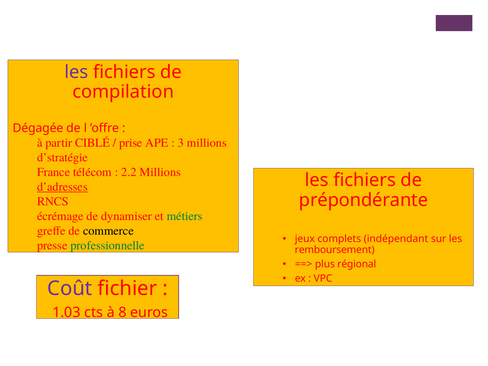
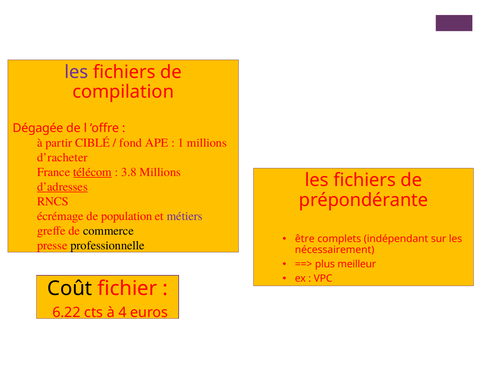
prise: prise -> fond
3: 3 -> 1
d’stratégie: d’stratégie -> d’racheter
télécom underline: none -> present
2.2: 2.2 -> 3.8
dynamiser: dynamiser -> population
métiers colour: green -> purple
jeux: jeux -> être
professionnelle colour: green -> black
remboursement: remboursement -> nécessairement
régional: régional -> meilleur
Coût colour: purple -> black
1.03: 1.03 -> 6.22
8: 8 -> 4
